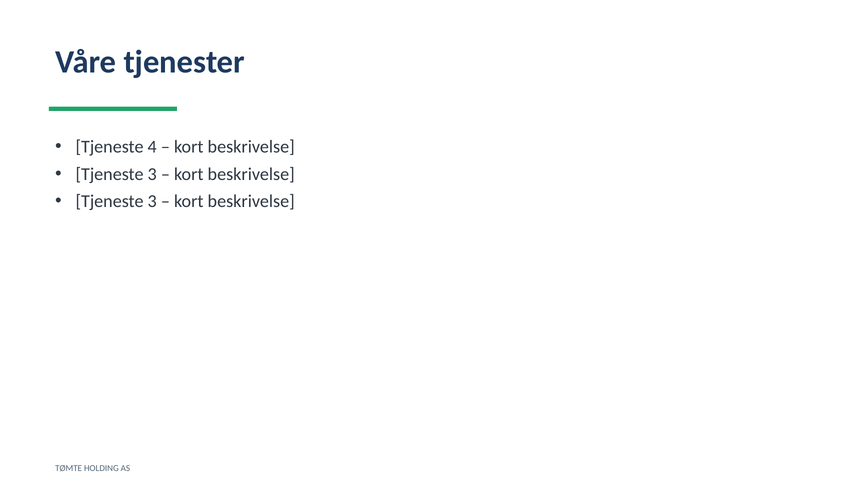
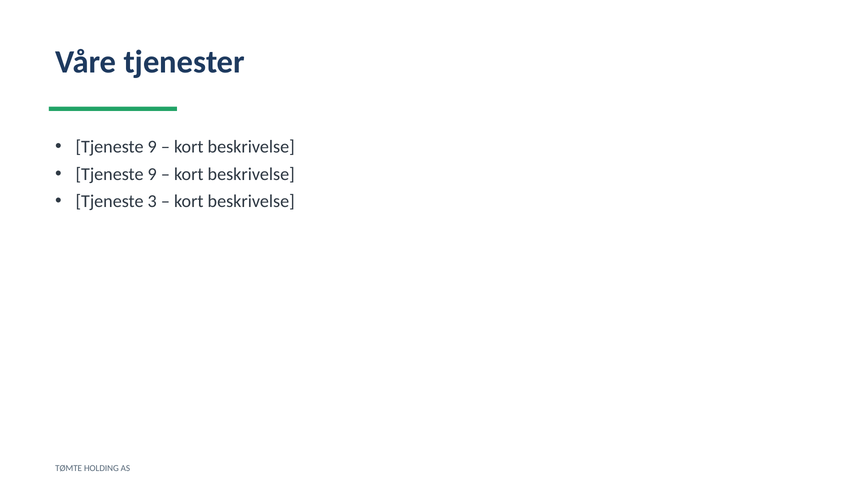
4 at (152, 147): 4 -> 9
3 at (152, 174): 3 -> 9
